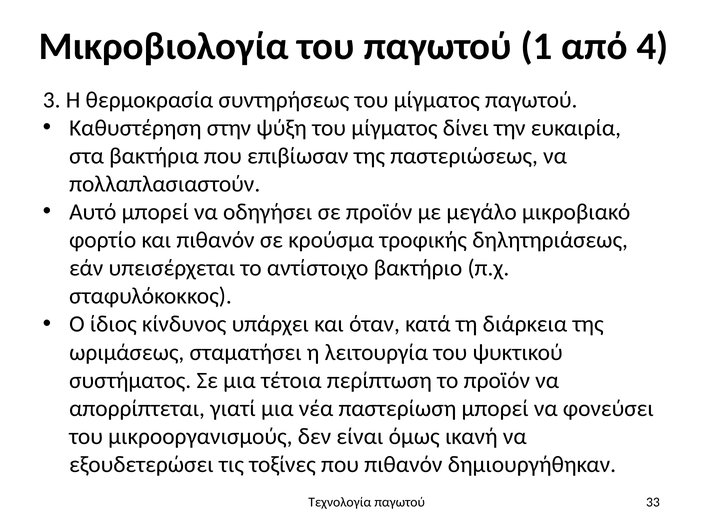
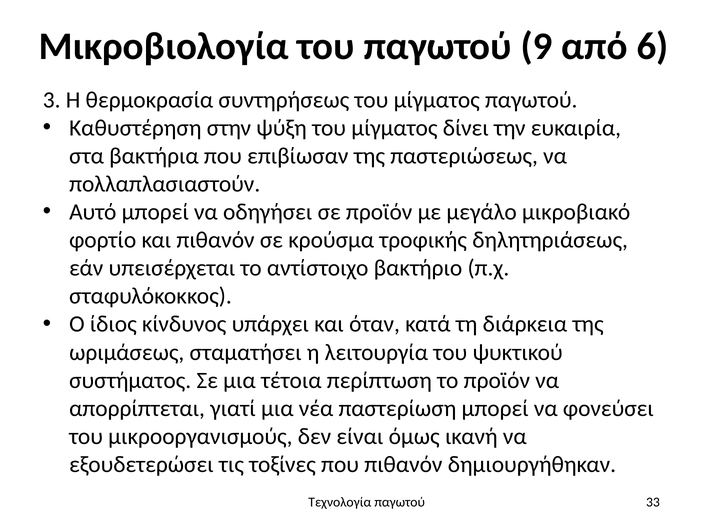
1: 1 -> 9
4: 4 -> 6
